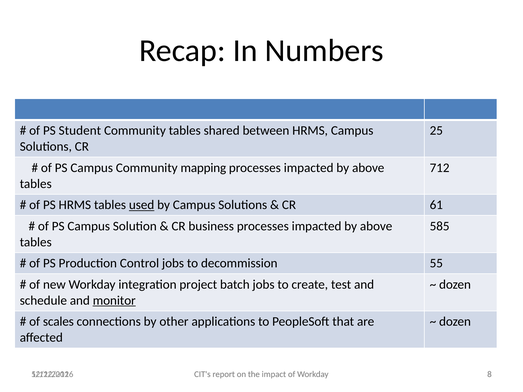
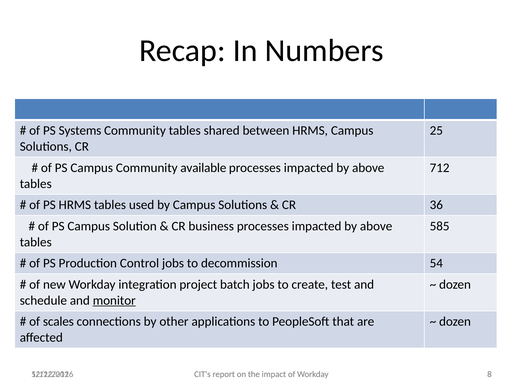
Student: Student -> Systems
mapping: mapping -> available
used underline: present -> none
61: 61 -> 36
55: 55 -> 54
